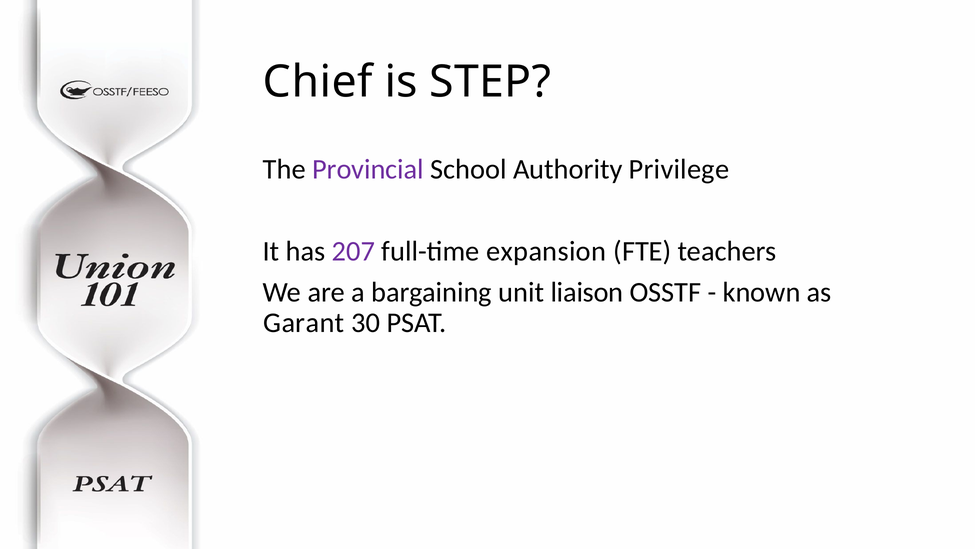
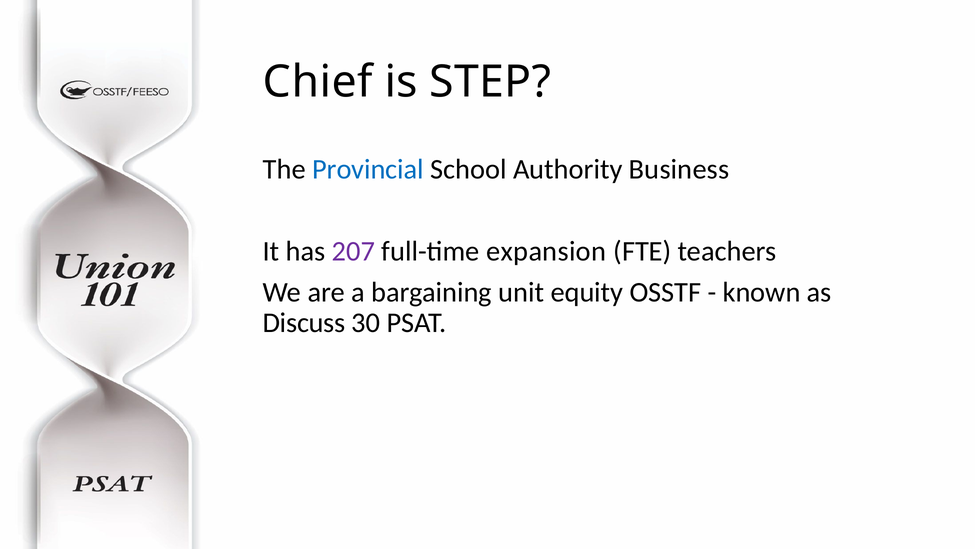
Provincial colour: purple -> blue
Privilege: Privilege -> Business
liaison: liaison -> equity
Garant: Garant -> Discuss
